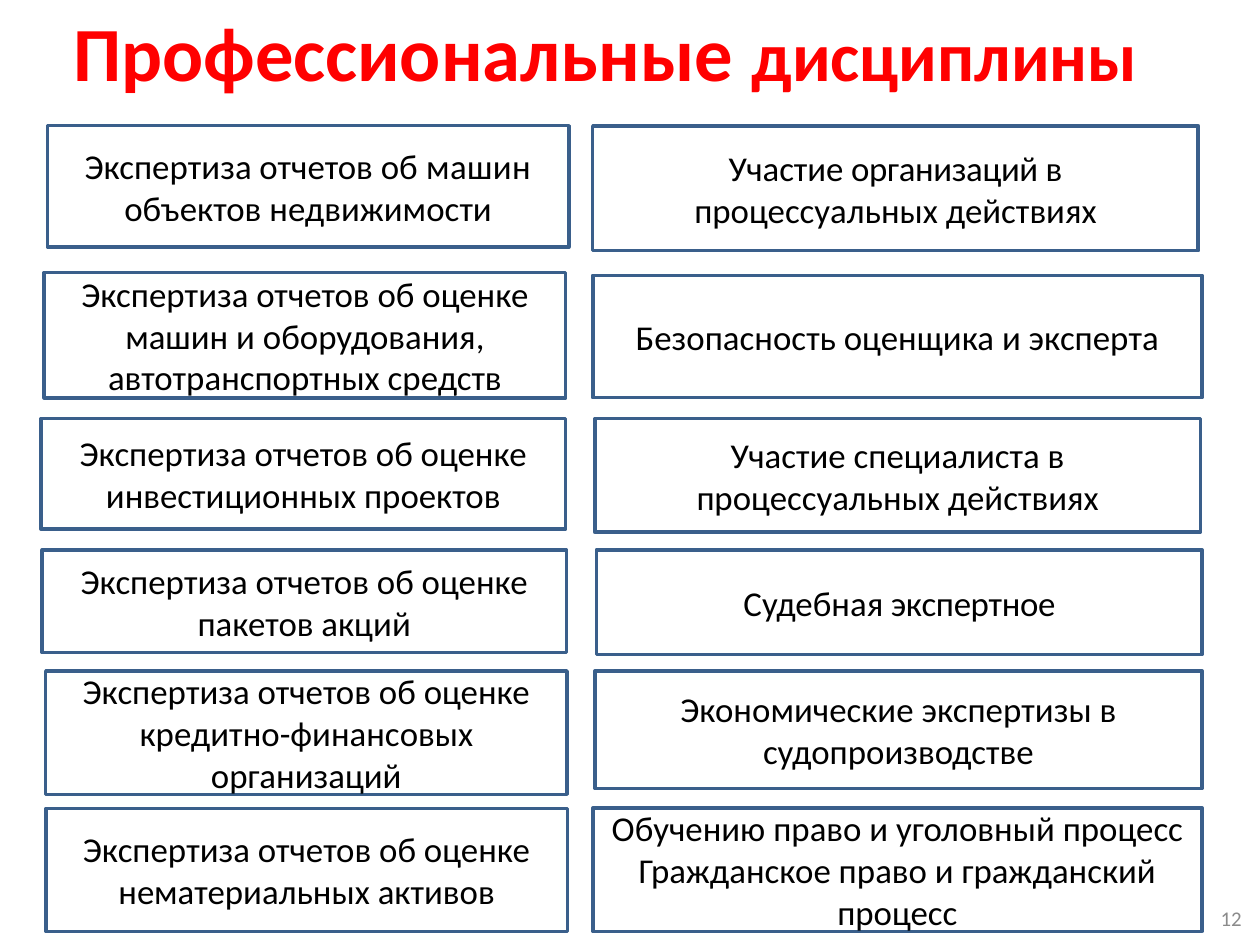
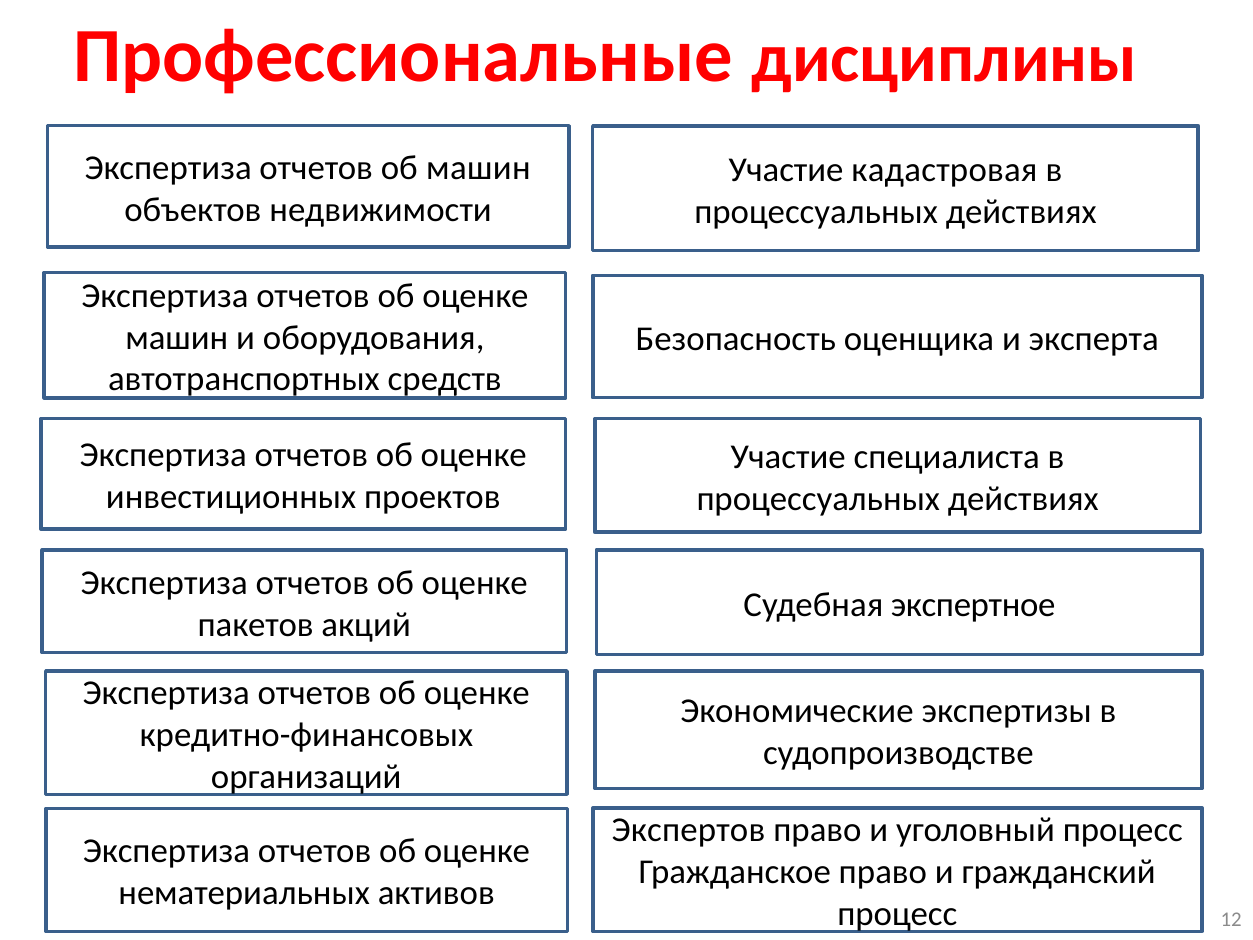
Участие организаций: организаций -> кадастровая
Обучению: Обучению -> Экспертов
